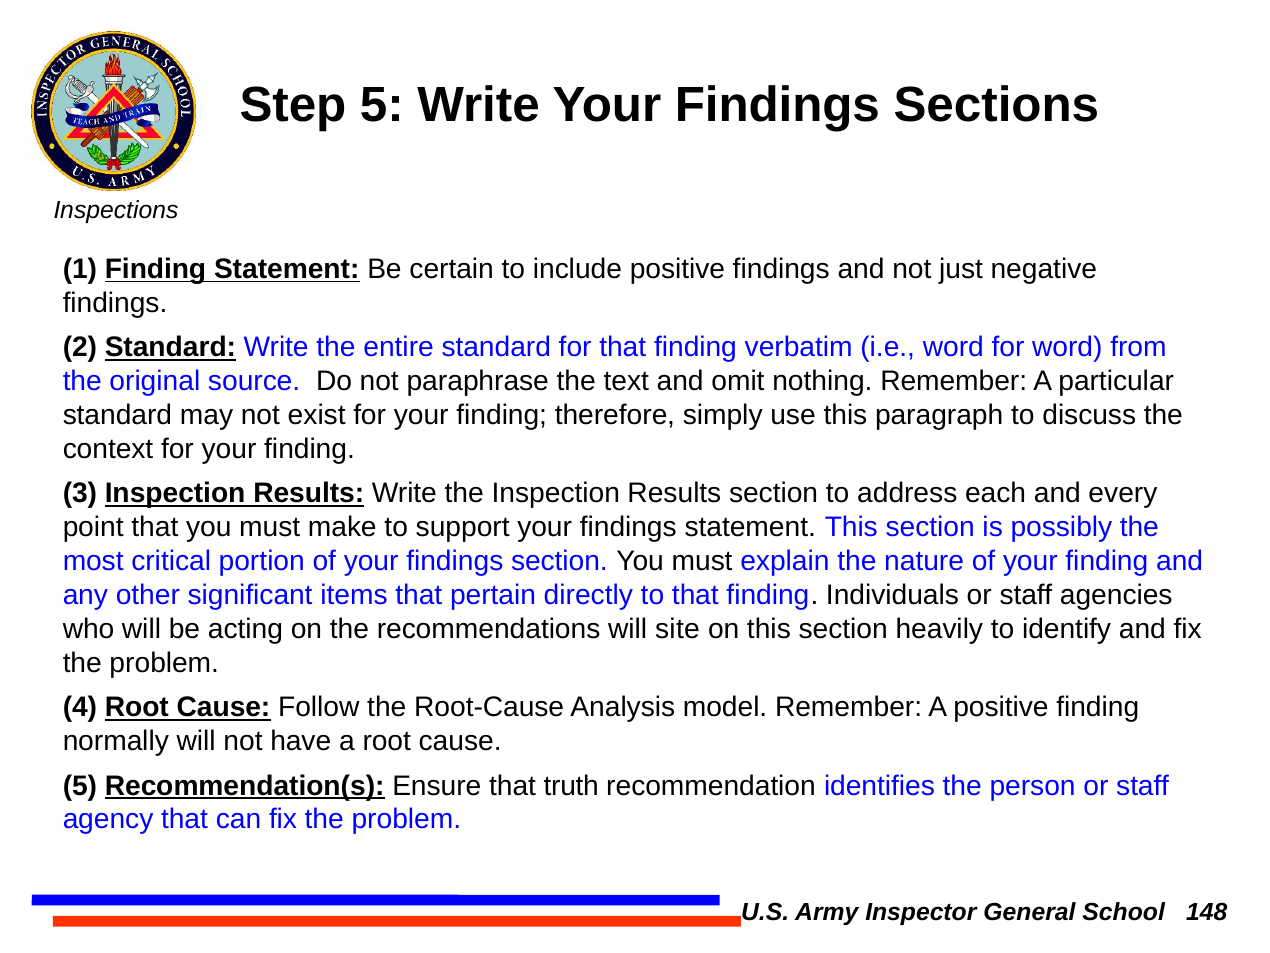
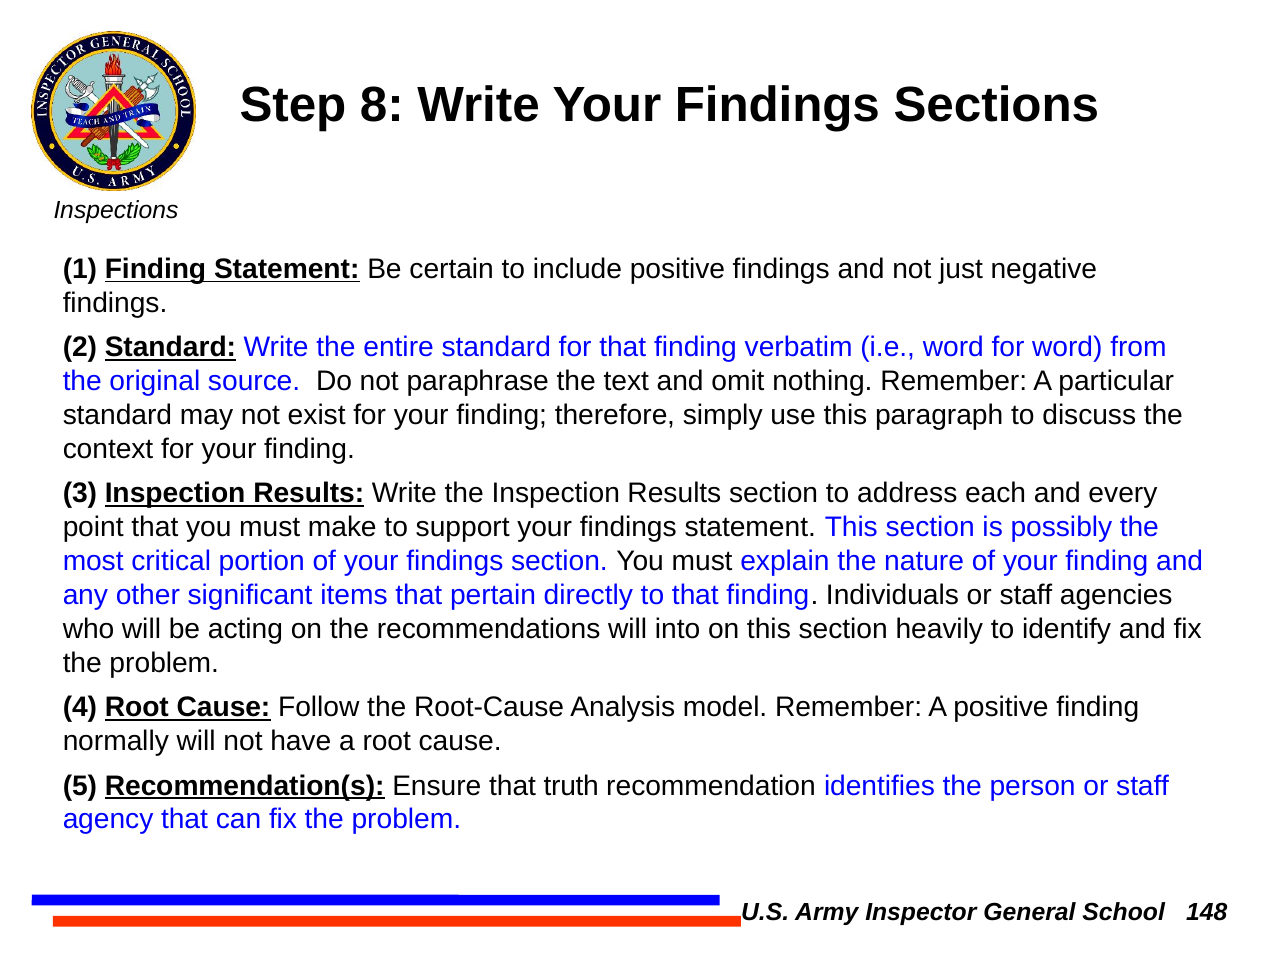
Step 5: 5 -> 8
site: site -> into
